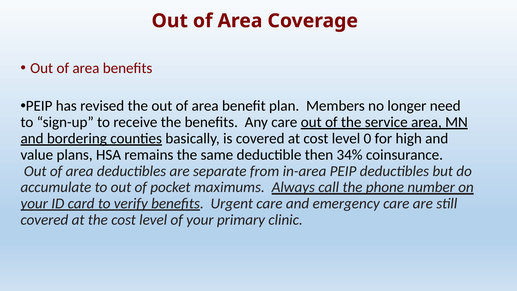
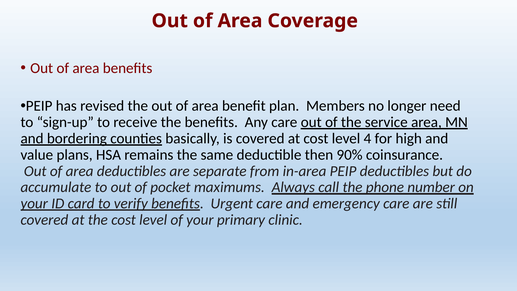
0: 0 -> 4
34%: 34% -> 90%
